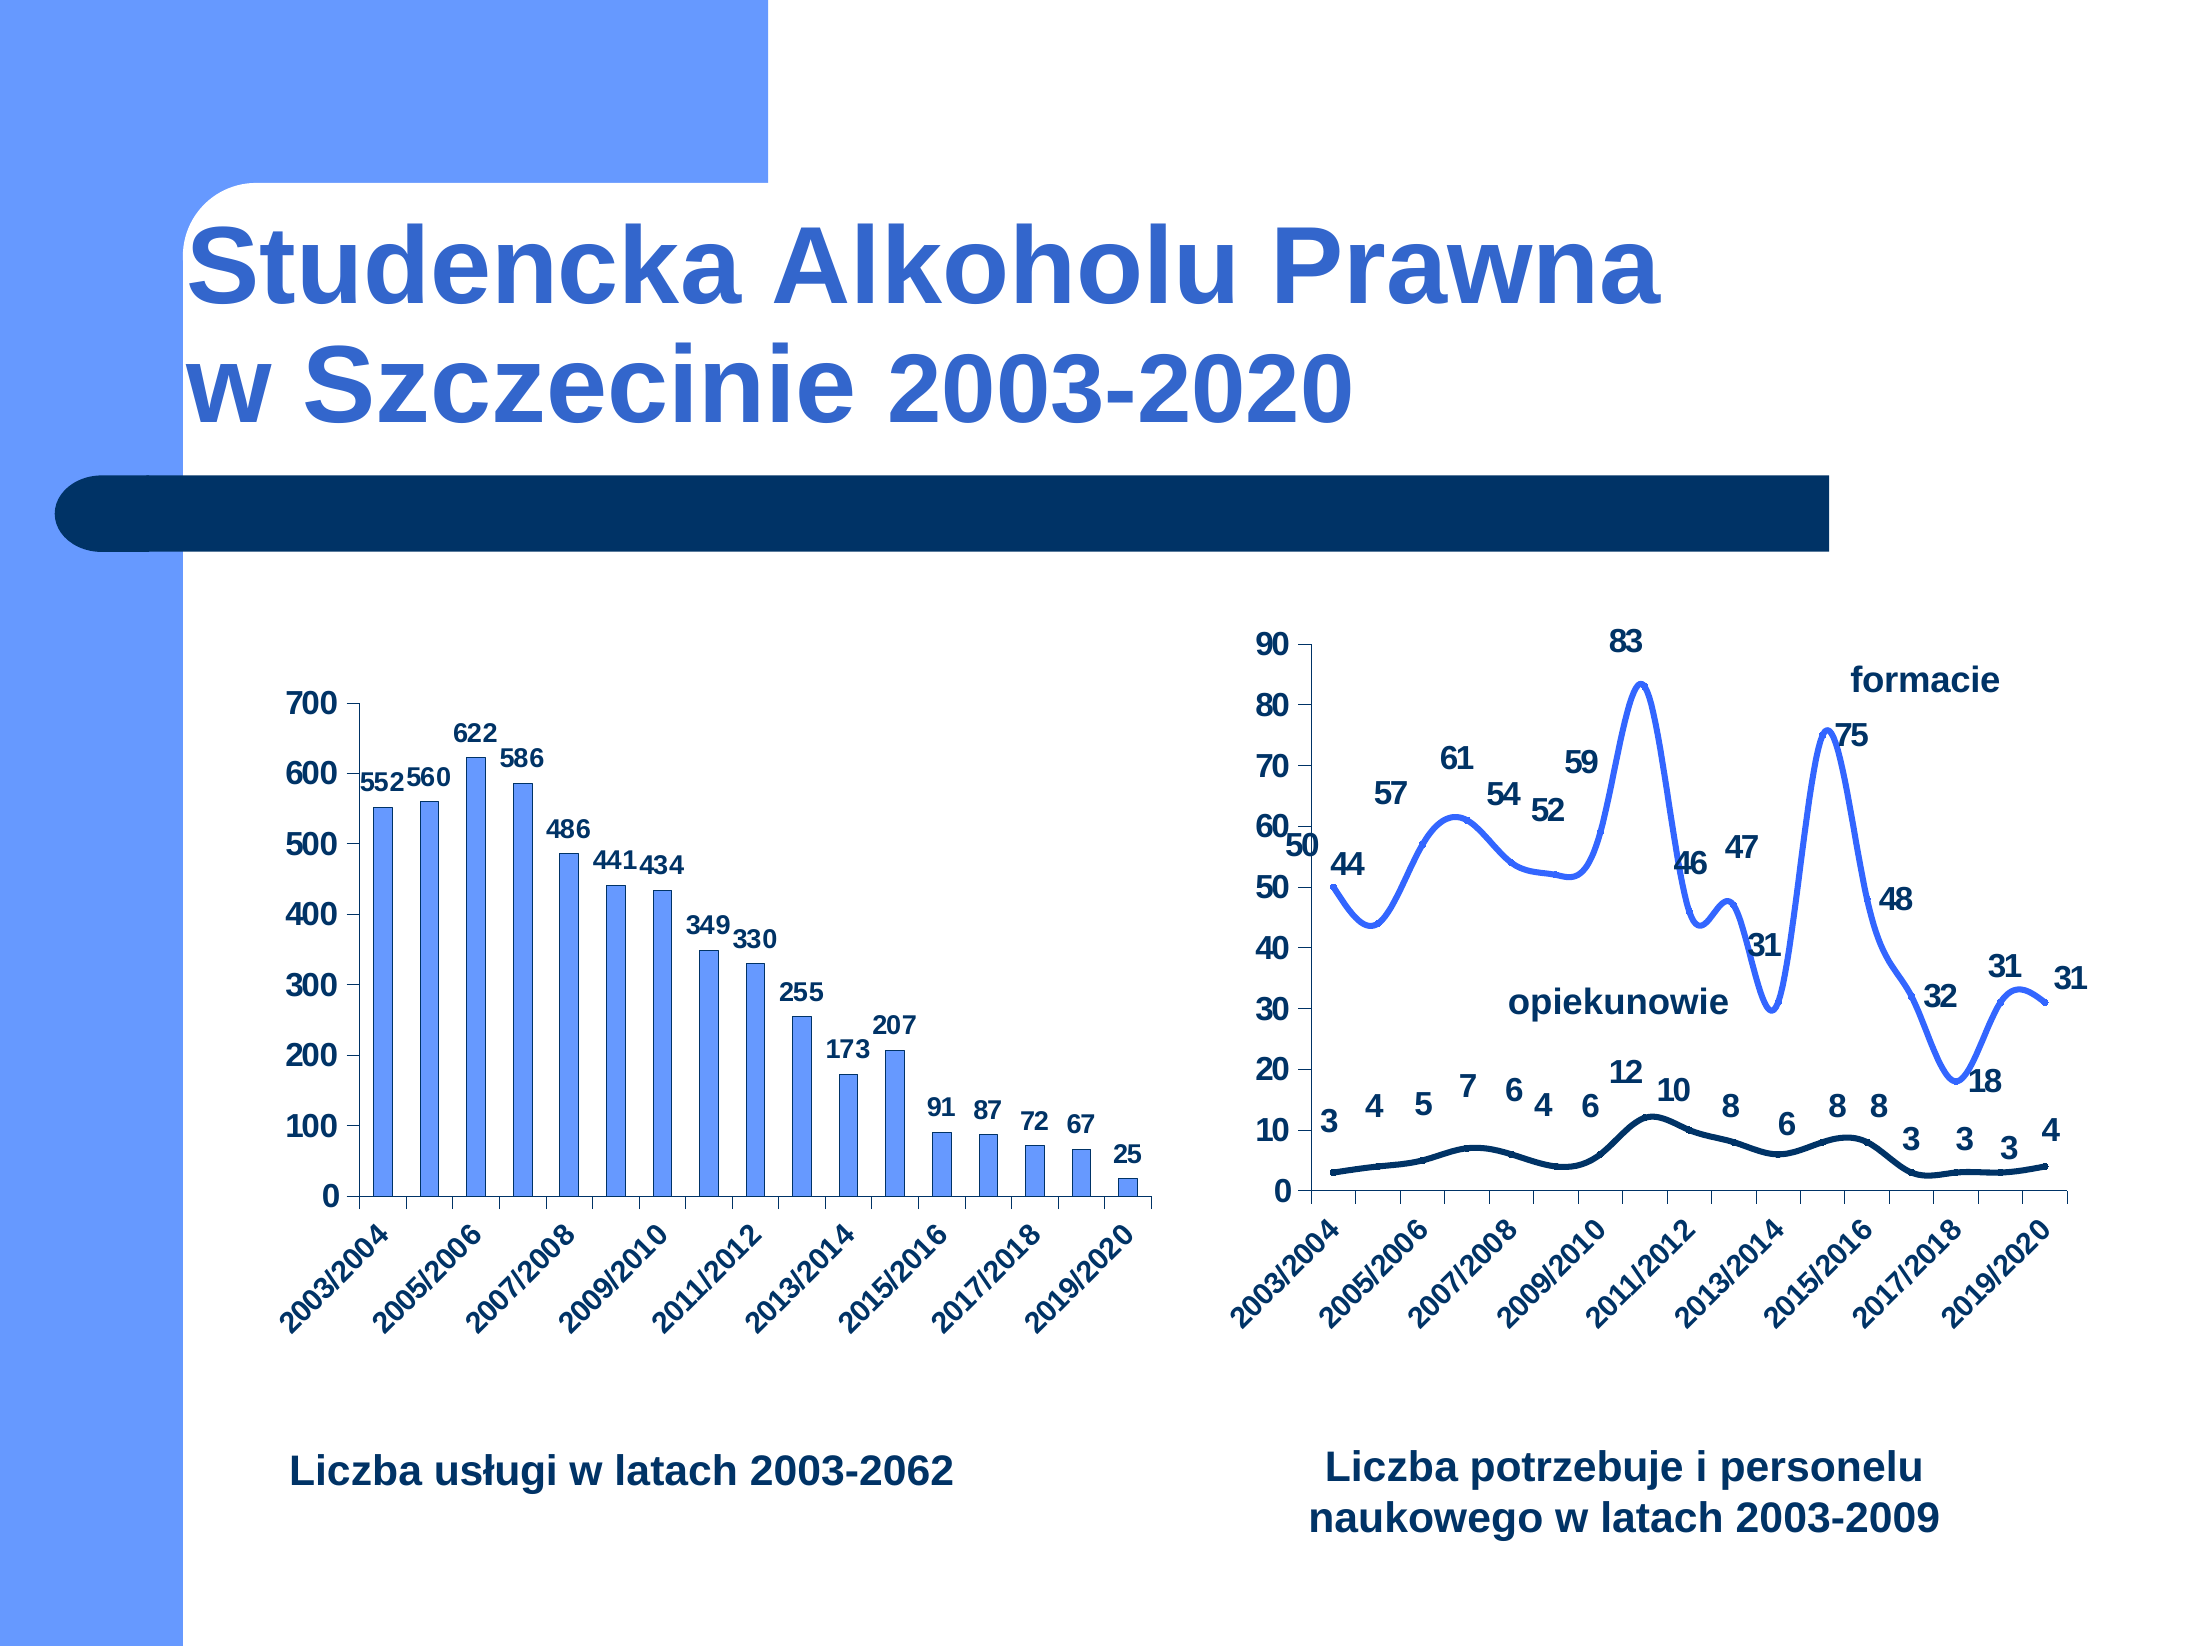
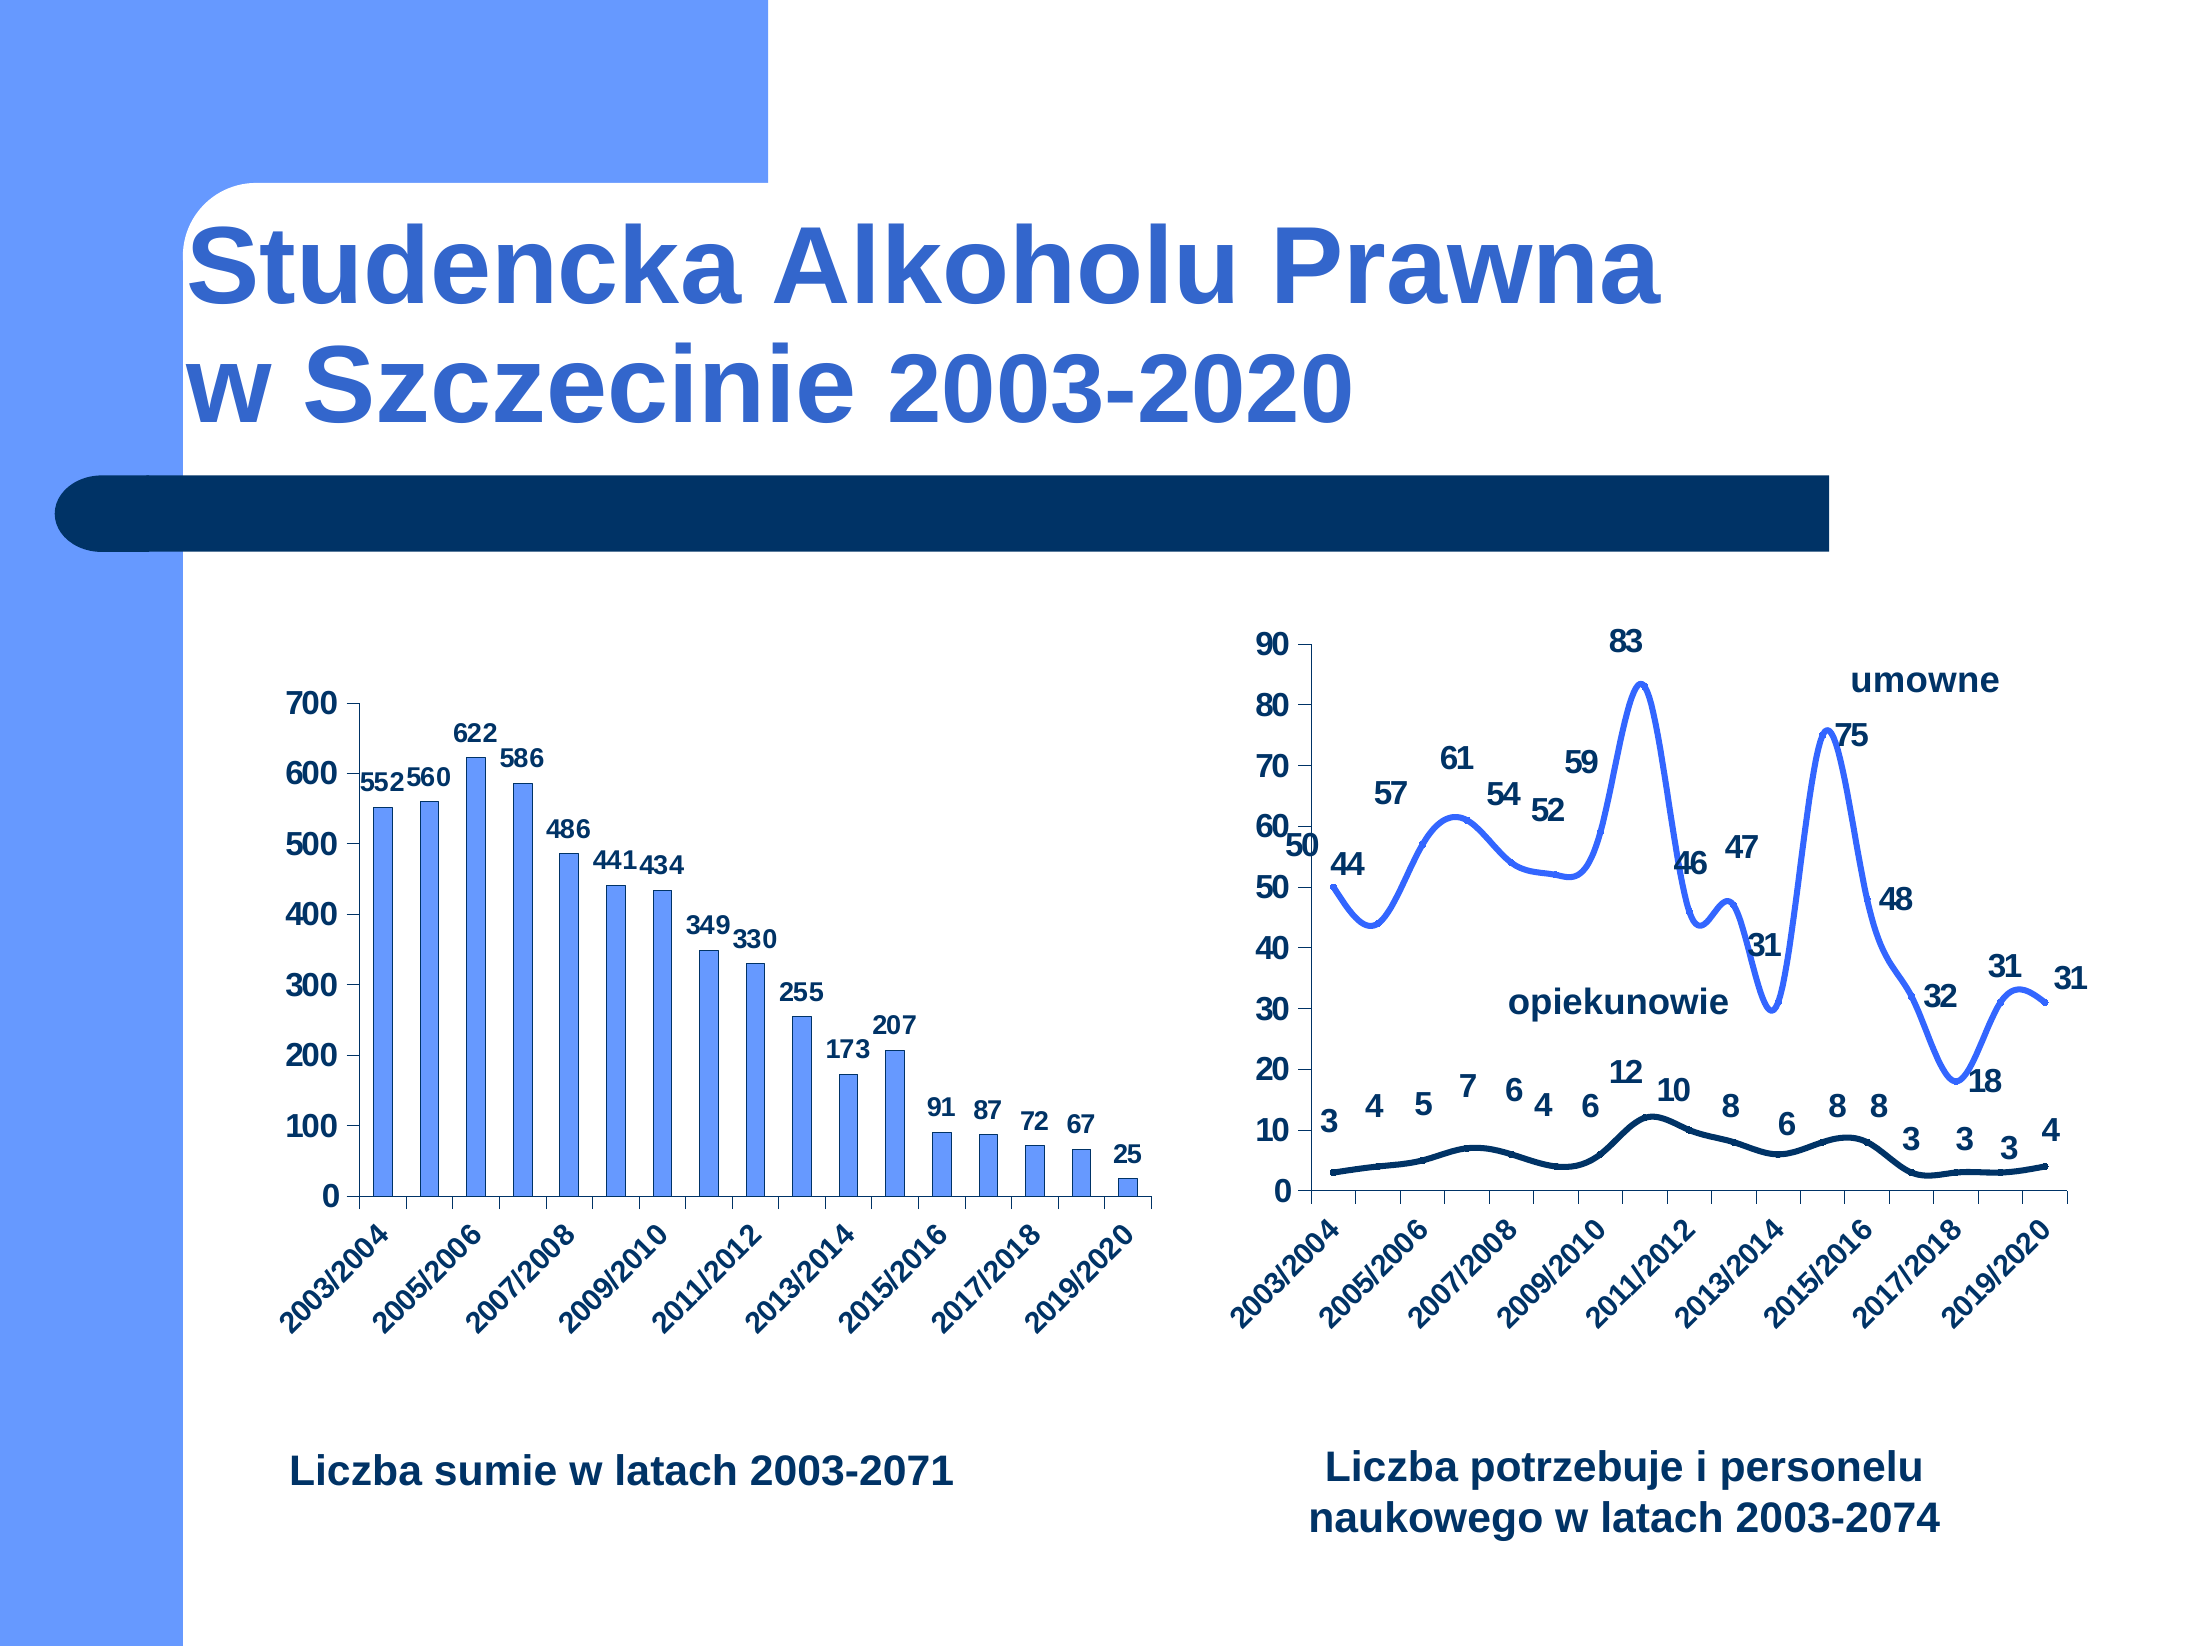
formacie: formacie -> umowne
usługi: usługi -> sumie
2003-2062: 2003-2062 -> 2003-2071
2003-2009: 2003-2009 -> 2003-2074
